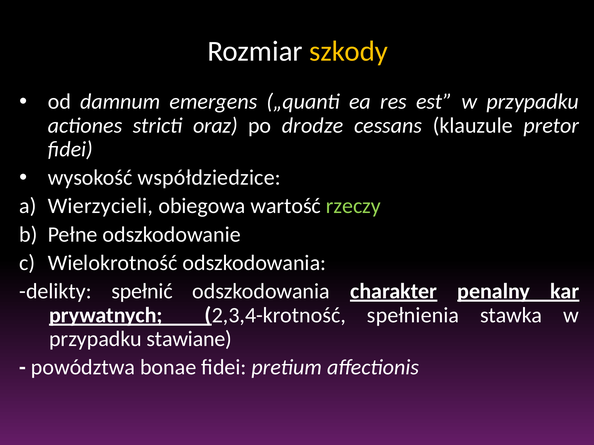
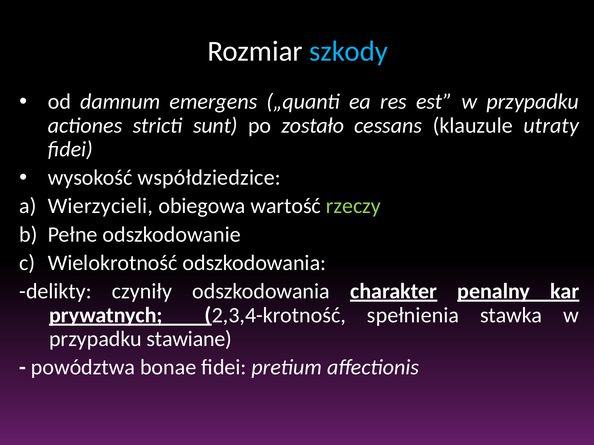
szkody colour: yellow -> light blue
oraz: oraz -> sunt
drodze: drodze -> zostało
pretor: pretor -> utraty
spełnić: spełnić -> czyniły
